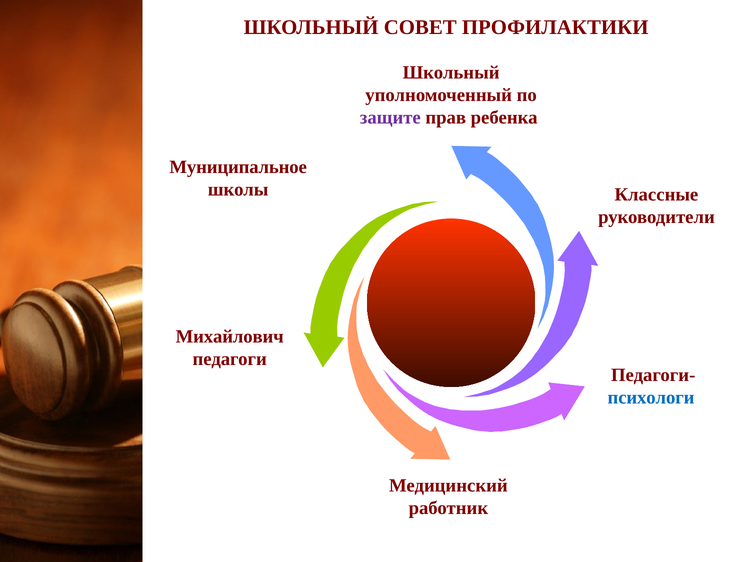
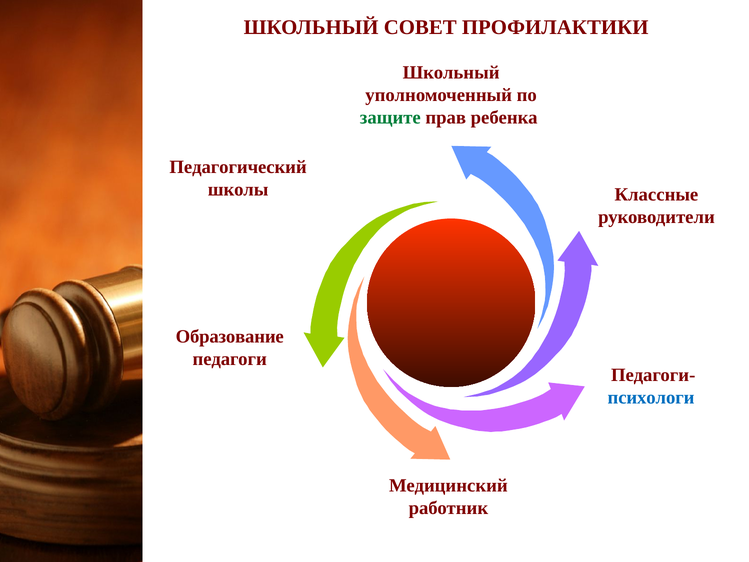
защите colour: purple -> green
Муниципальное: Муниципальное -> Педагогический
Михайлович: Михайлович -> Образование
